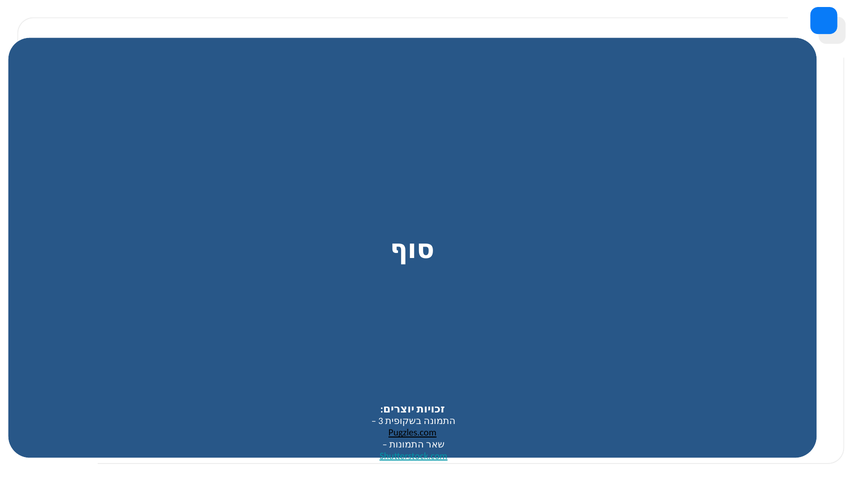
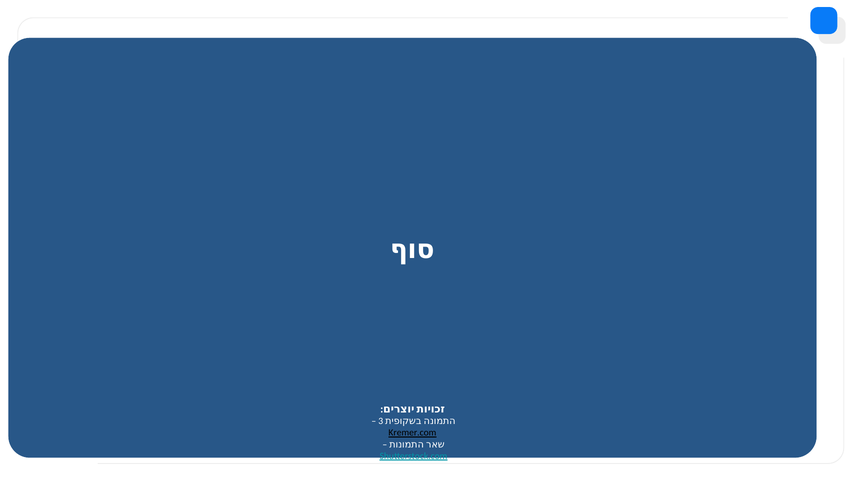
Pugzles.com: Pugzles.com -> Kremer.com
